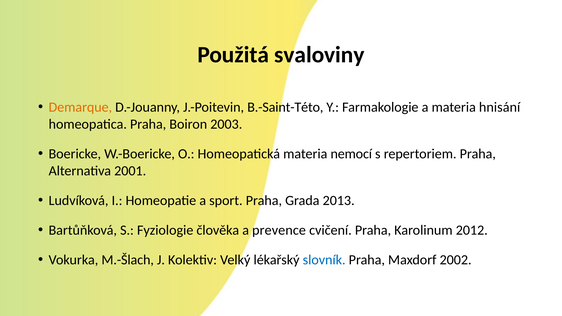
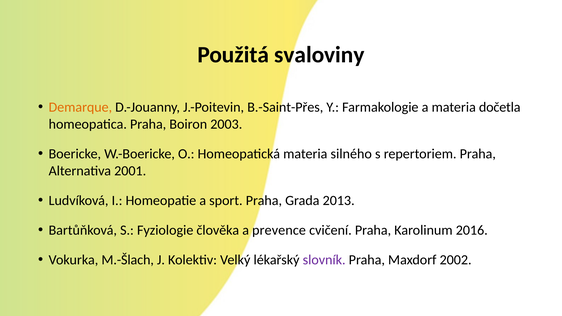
B.-Saint-Této: B.-Saint-Této -> B.-Saint-Přes
hnisání: hnisání -> dočetla
nemocí: nemocí -> silného
2012: 2012 -> 2016
slovník colour: blue -> purple
